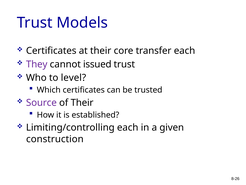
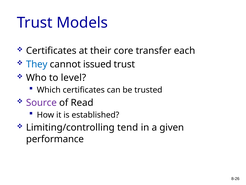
They colour: purple -> blue
of Their: Their -> Read
Limiting/controlling each: each -> tend
construction: construction -> performance
